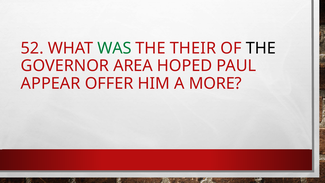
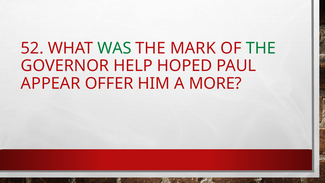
THEIR: THEIR -> MARK
THE at (261, 48) colour: black -> green
AREA: AREA -> HELP
